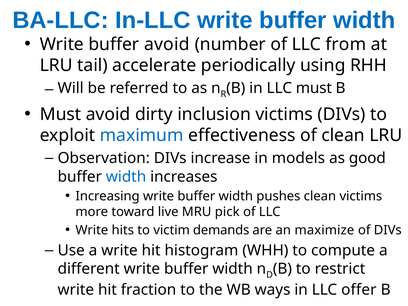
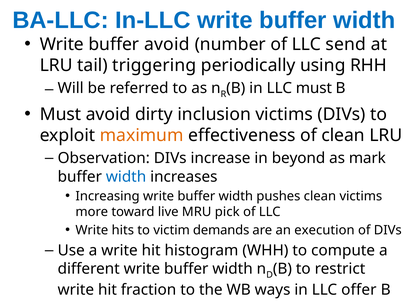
from: from -> send
accelerate: accelerate -> triggering
maximum colour: blue -> orange
models: models -> beyond
good: good -> mark
maximize: maximize -> execution
